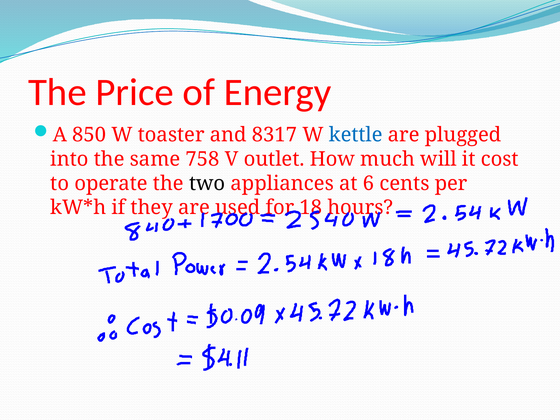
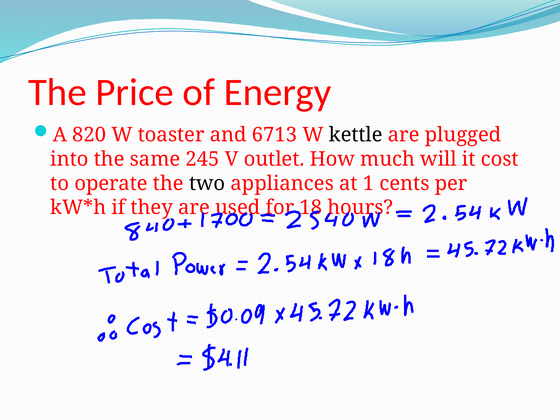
850: 850 -> 820
8317: 8317 -> 6713
kettle colour: blue -> black
758: 758 -> 245
6: 6 -> 1
